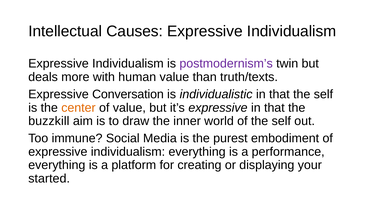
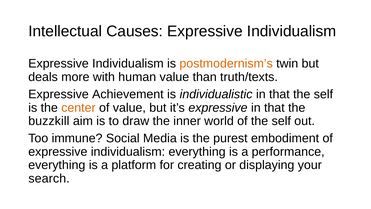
postmodernism’s colour: purple -> orange
Conversation: Conversation -> Achievement
started: started -> search
